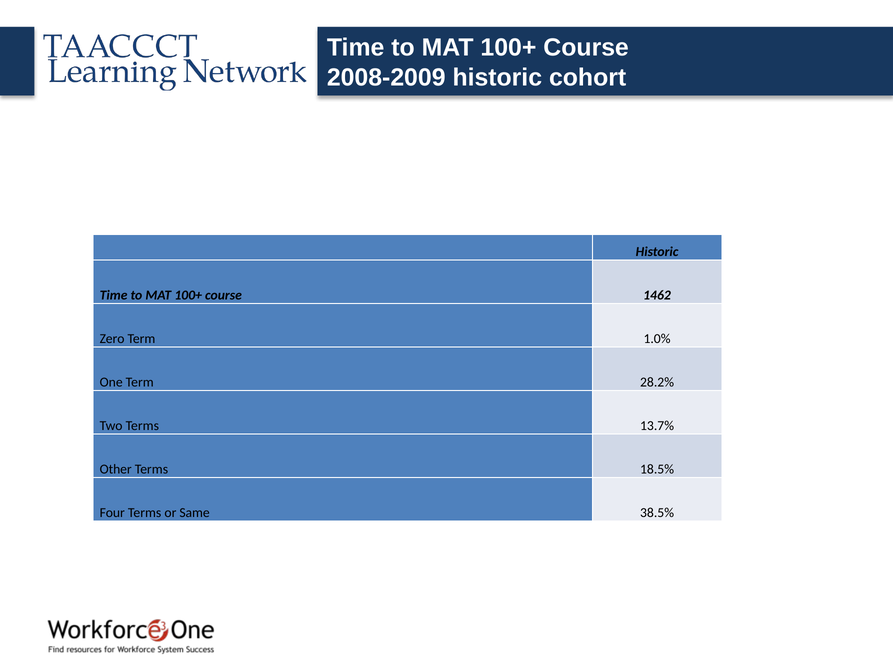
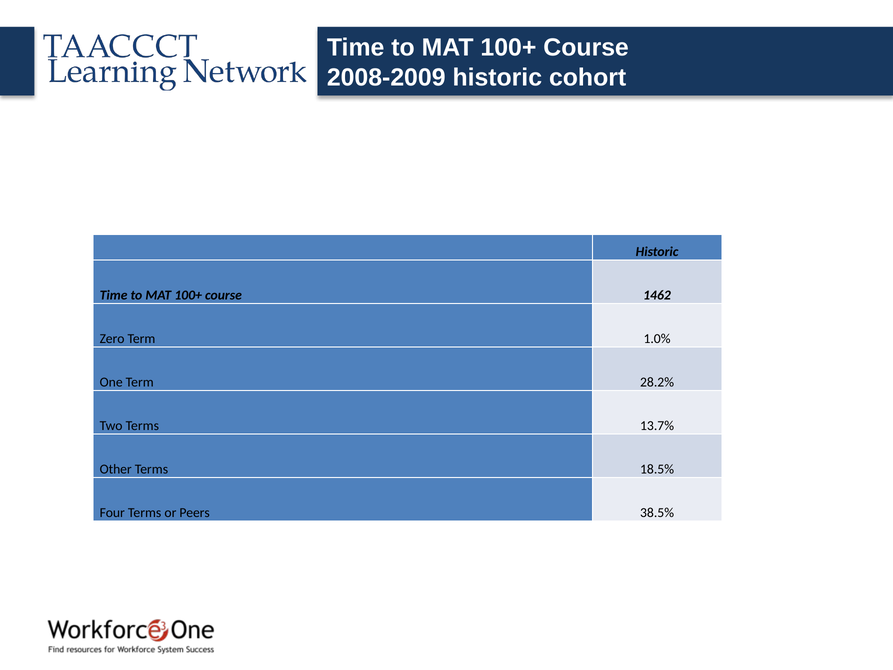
Same: Same -> Peers
